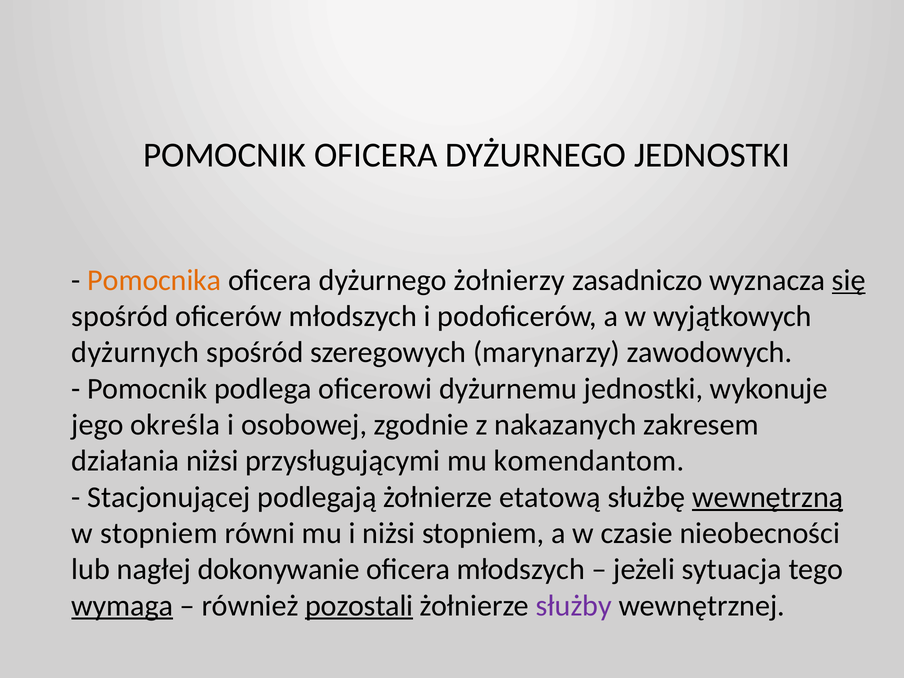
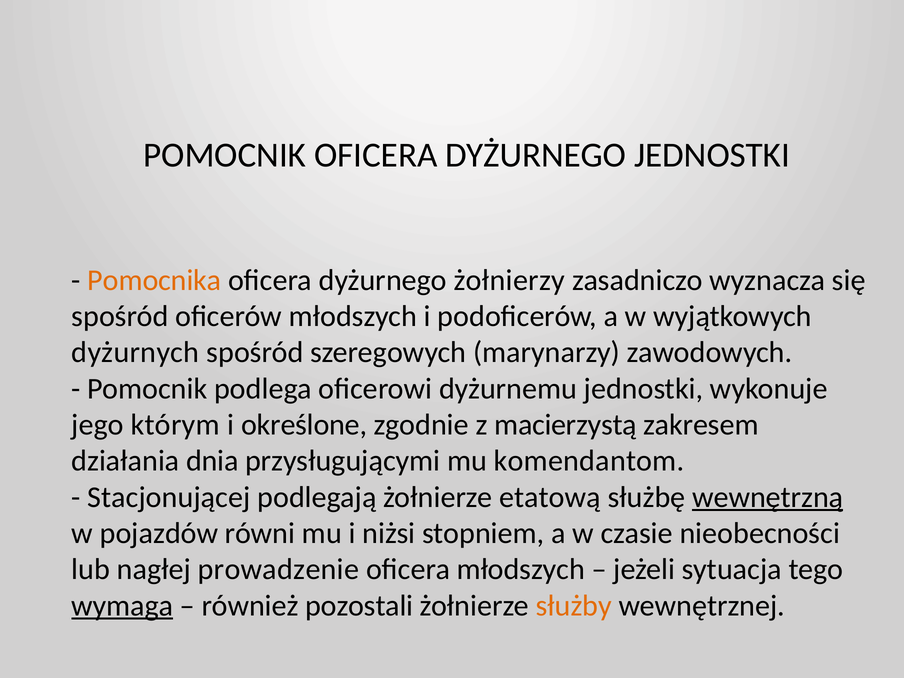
się underline: present -> none
określa: określa -> którym
osobowej: osobowej -> określone
nakazanych: nakazanych -> macierzystą
działania niżsi: niżsi -> dnia
w stopniem: stopniem -> pojazdów
dokonywanie: dokonywanie -> prowadzenie
pozostali underline: present -> none
służby colour: purple -> orange
